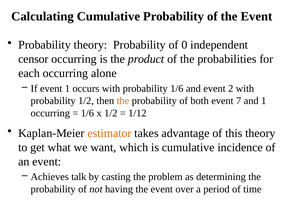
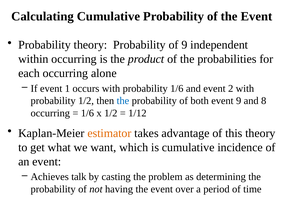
of 0: 0 -> 9
censor: censor -> within
the at (123, 101) colour: orange -> blue
event 7: 7 -> 9
and 1: 1 -> 8
